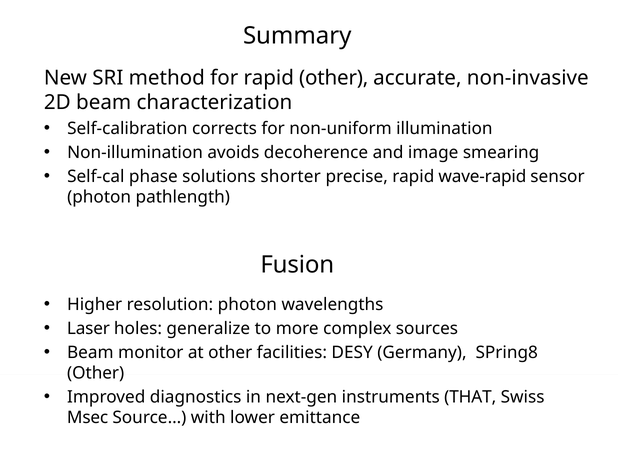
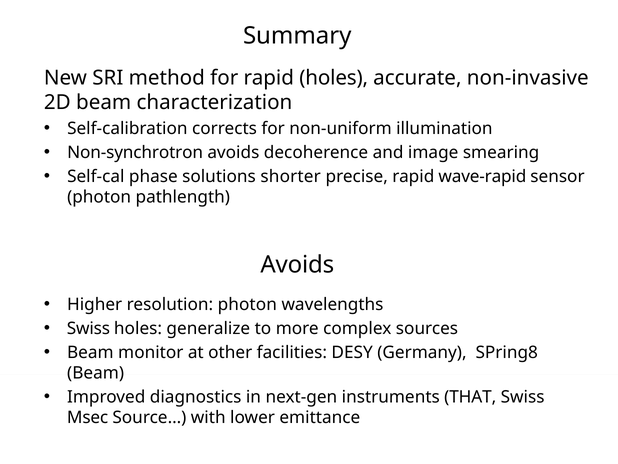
rapid other: other -> holes
Non-illumination: Non-illumination -> Non-synchrotron
Fusion at (297, 265): Fusion -> Avoids
Laser at (88, 328): Laser -> Swiss
Other at (96, 373): Other -> Beam
